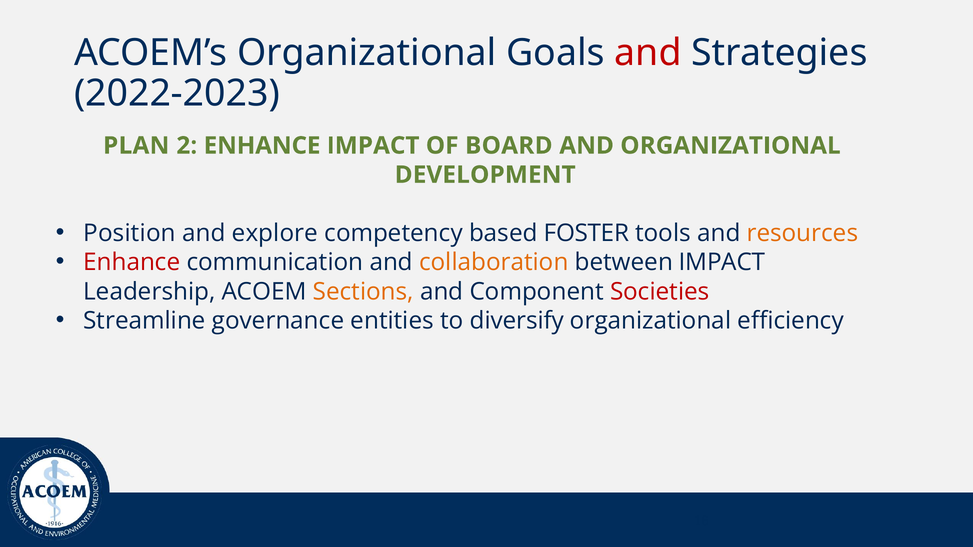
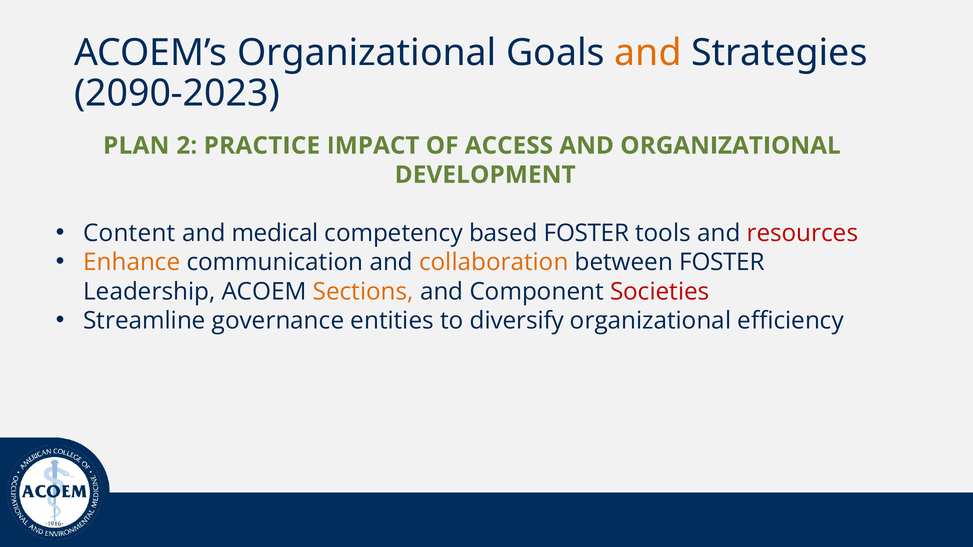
and at (648, 53) colour: red -> orange
2022-2023: 2022-2023 -> 2090-2023
2 ENHANCE: ENHANCE -> PRACTICE
BOARD: BOARD -> ACCESS
Position: Position -> Content
explore: explore -> medical
resources colour: orange -> red
Enhance at (132, 262) colour: red -> orange
between IMPACT: IMPACT -> FOSTER
